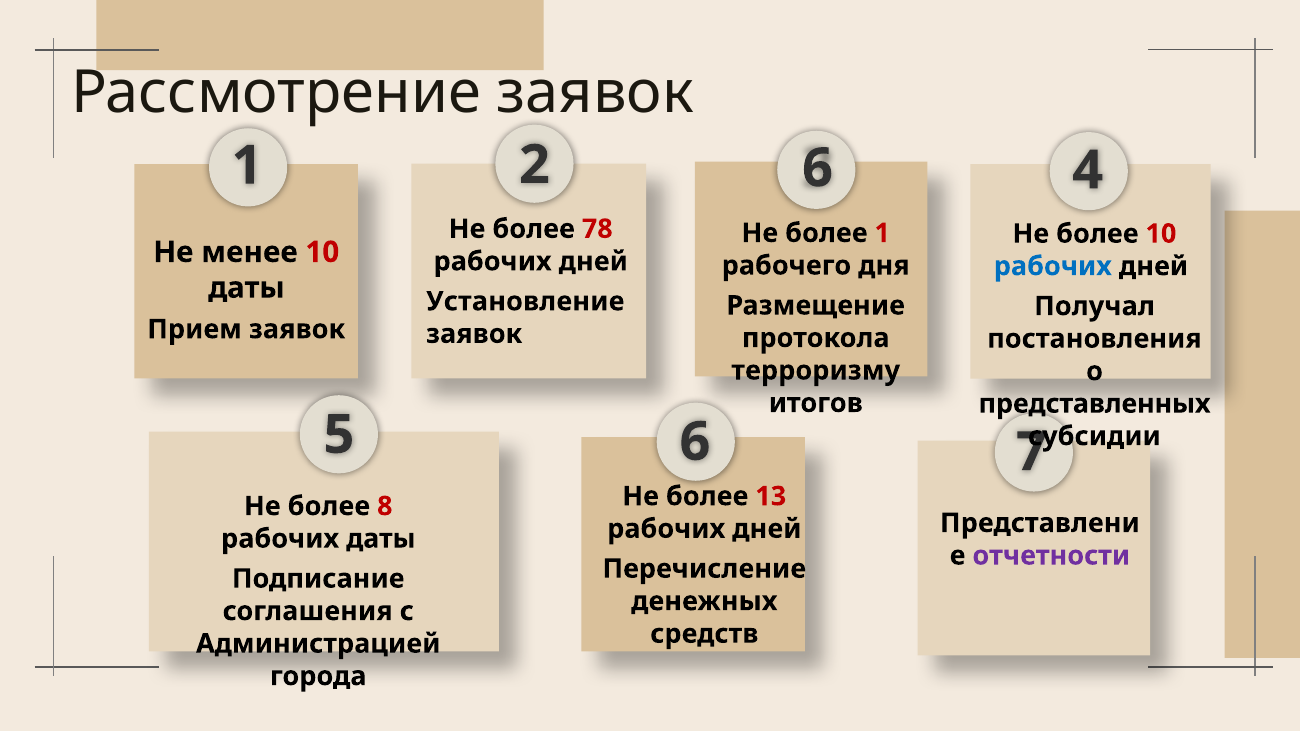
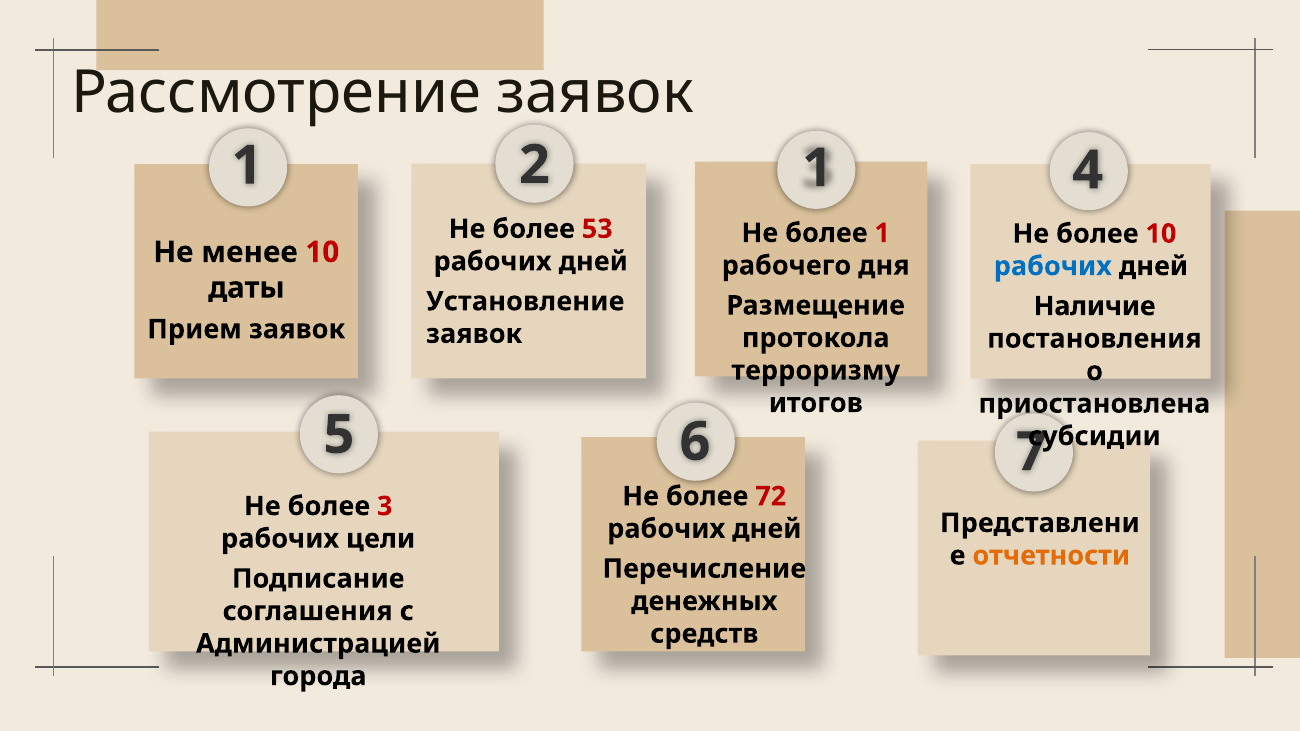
2 6: 6 -> 1
78: 78 -> 53
Получал: Получал -> Наличие
представленных: представленных -> приостановлена
13: 13 -> 72
8: 8 -> 3
рабочих даты: даты -> цели
отчетности colour: purple -> orange
